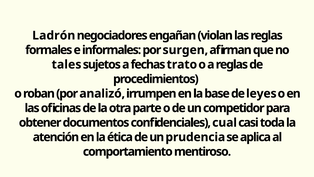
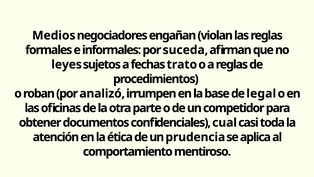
Ladrón: Ladrón -> Medios
surgen: surgen -> suceda
tales: tales -> leyes
leyes: leyes -> legal
